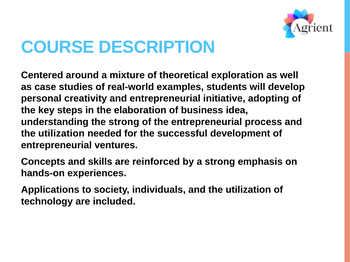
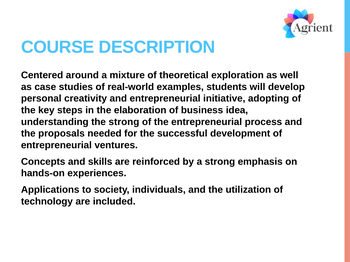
utilization at (61, 134): utilization -> proposals
